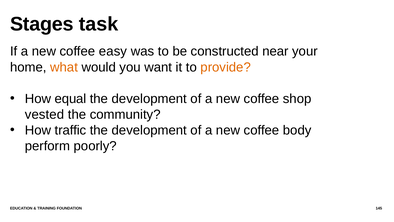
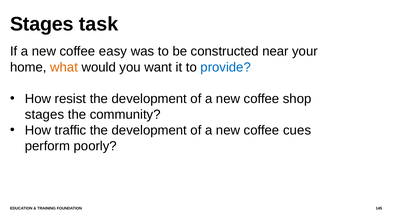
provide colour: orange -> blue
equal: equal -> resist
vested at (44, 114): vested -> stages
body: body -> cues
